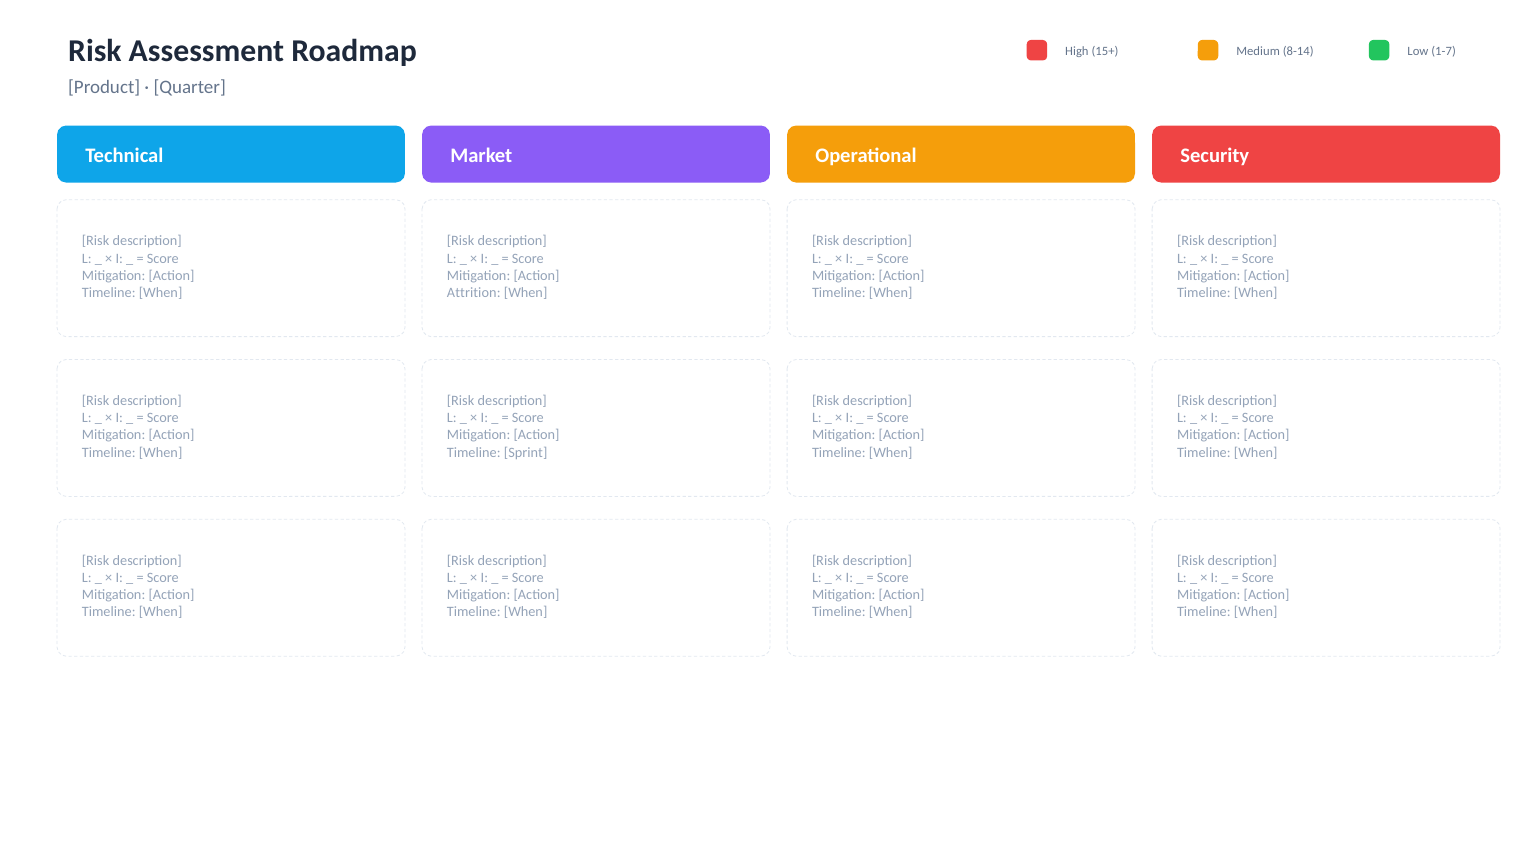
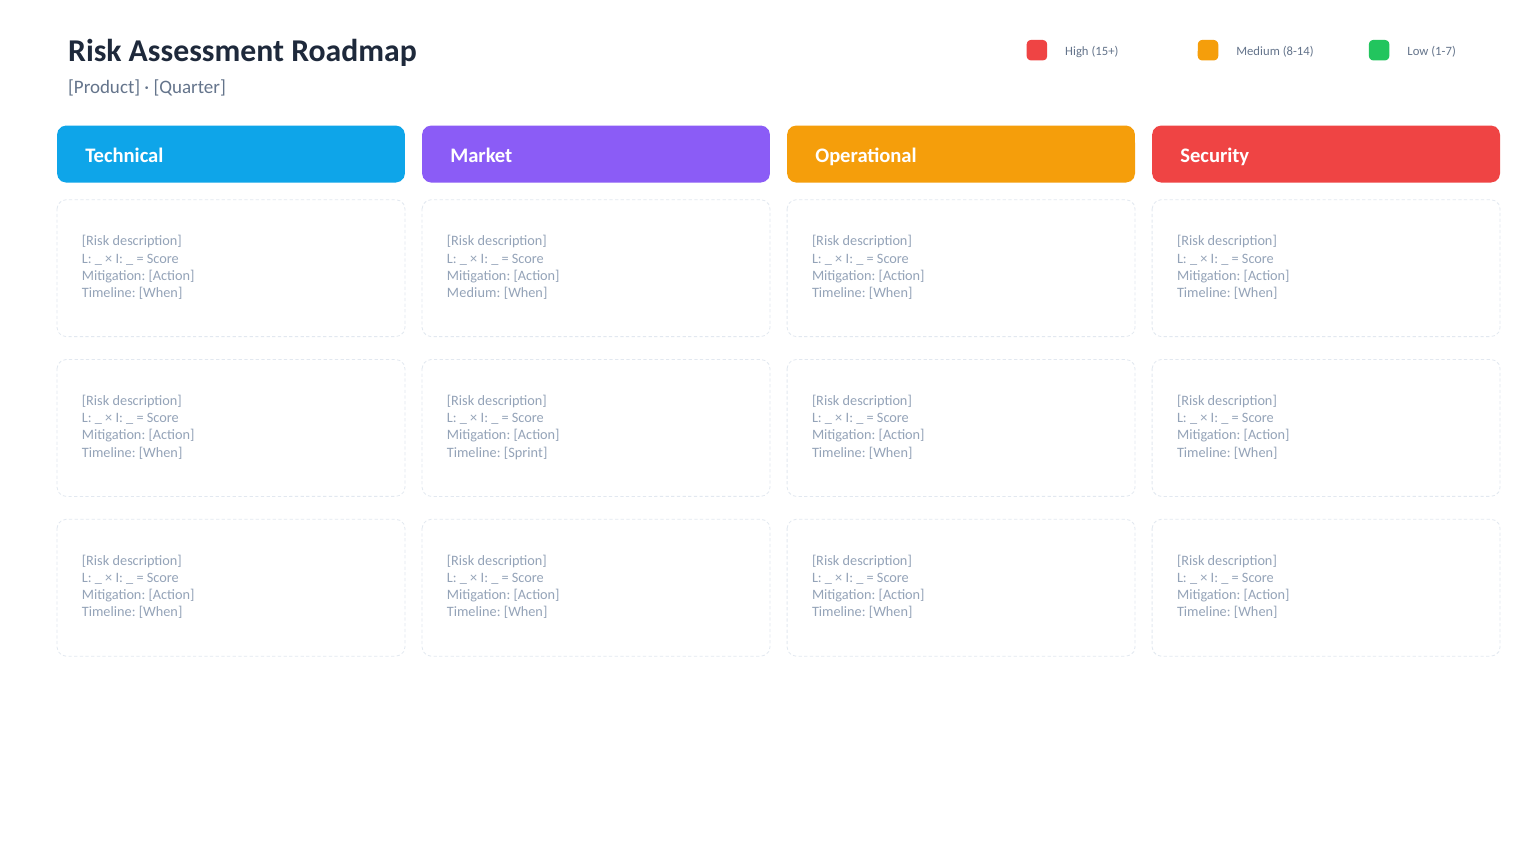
Attrition at (474, 292): Attrition -> Medium
